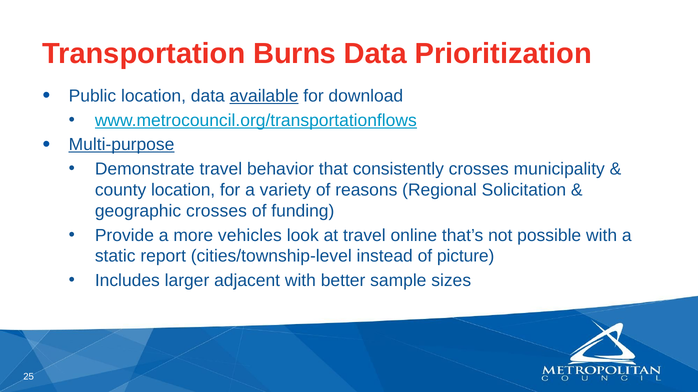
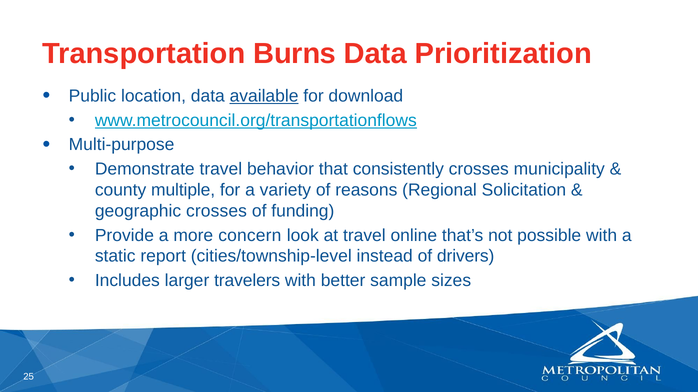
Multi-purpose underline: present -> none
county location: location -> multiple
vehicles: vehicles -> concern
picture: picture -> drivers
adjacent: adjacent -> travelers
